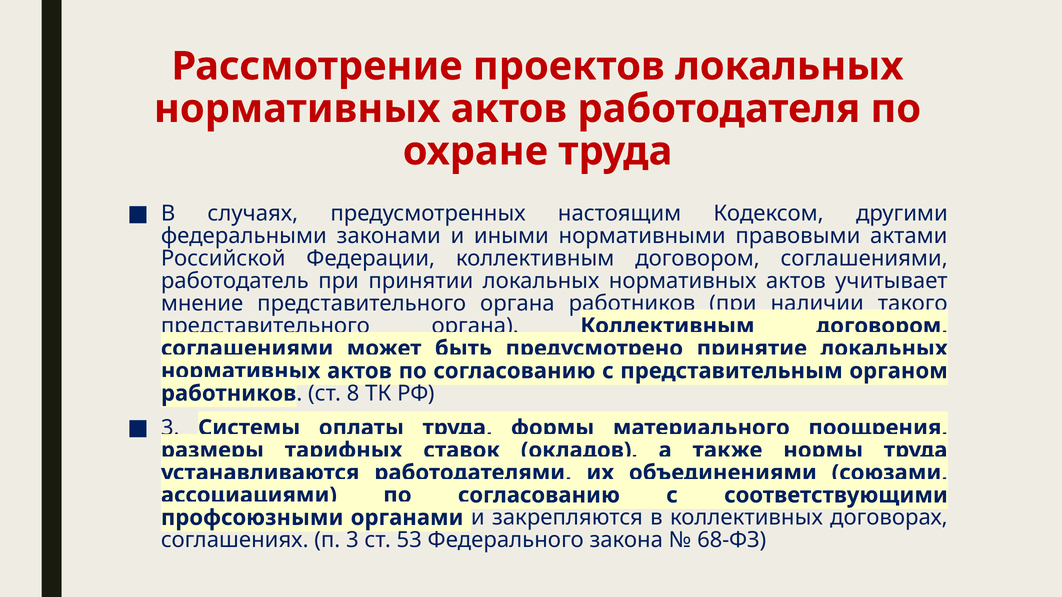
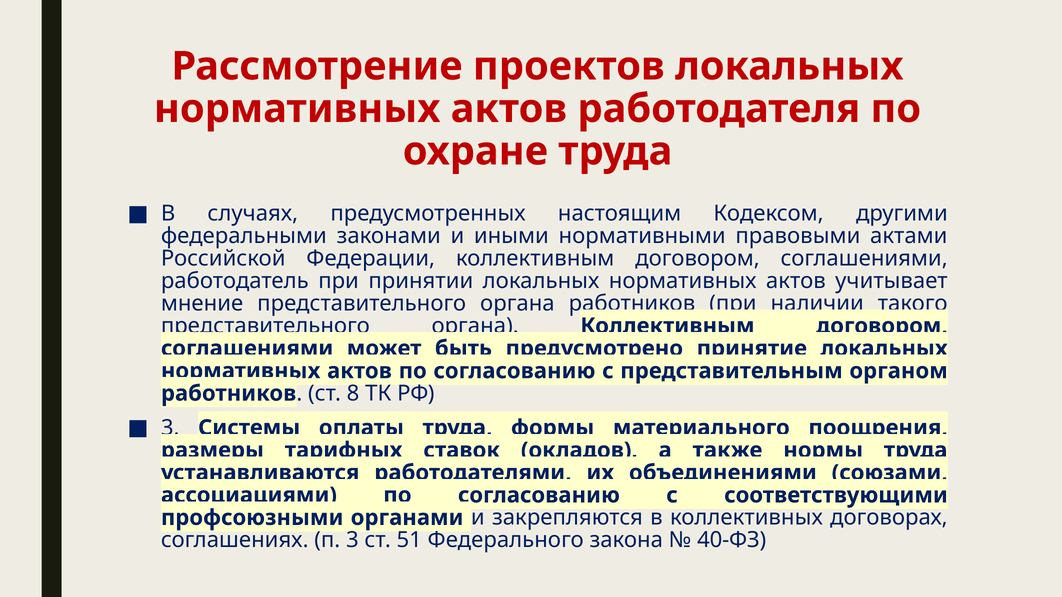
53: 53 -> 51
68-ФЗ: 68-ФЗ -> 40-ФЗ
